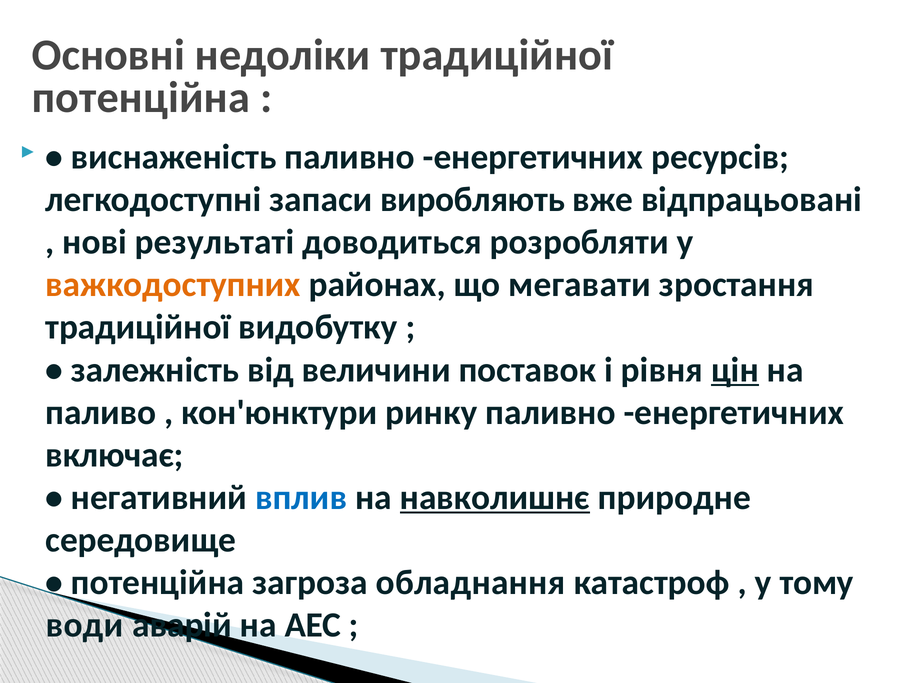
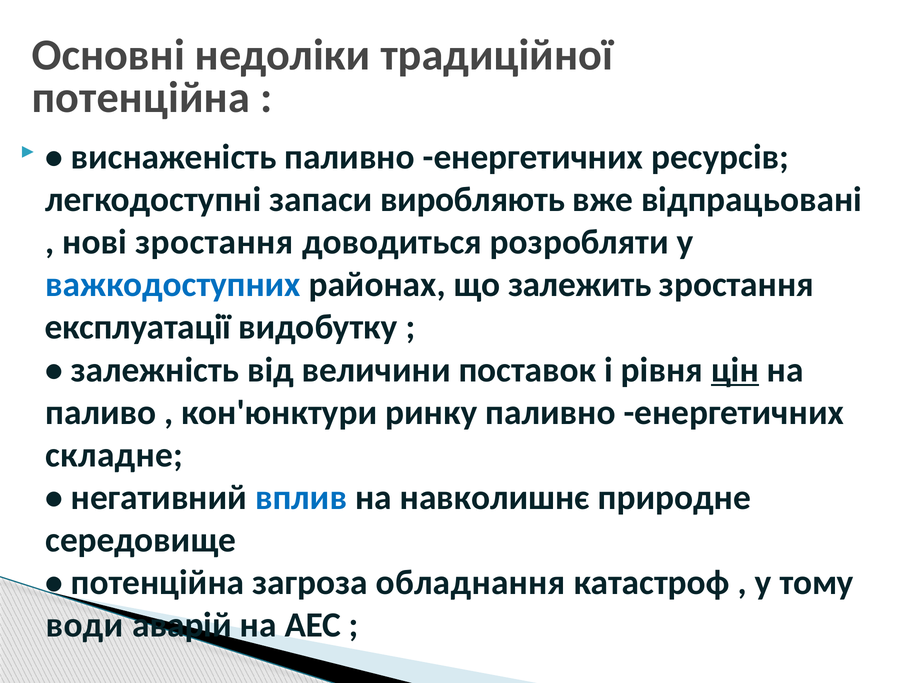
нові результаті: результаті -> зростання
важкодоступних colour: orange -> blue
мегавати: мегавати -> залежить
традиційної at (138, 327): традиційної -> експлуатації
включає: включає -> складне
навколишнє underline: present -> none
